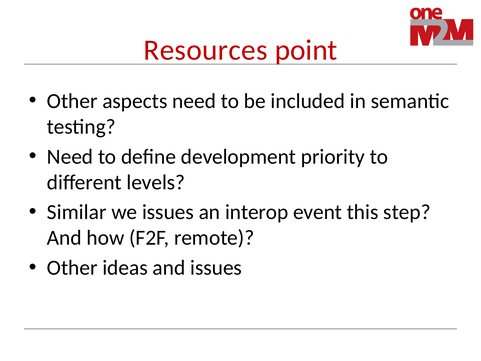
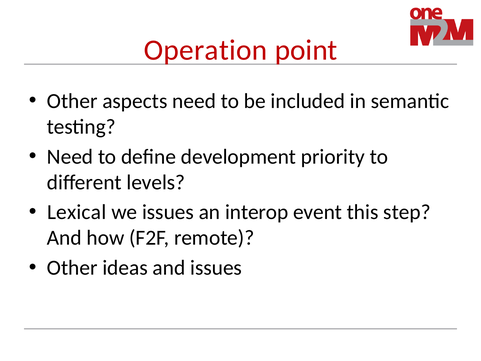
Resources: Resources -> Operation
Similar: Similar -> Lexical
